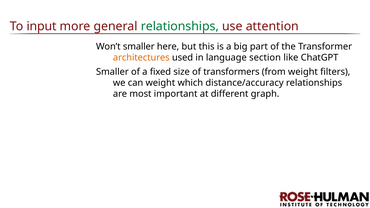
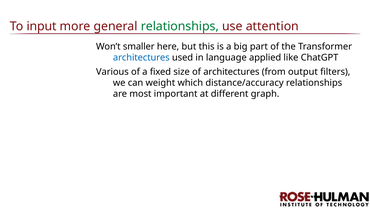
architectures at (141, 58) colour: orange -> blue
section: section -> applied
Smaller at (112, 72): Smaller -> Various
of transformers: transformers -> architectures
from weight: weight -> output
